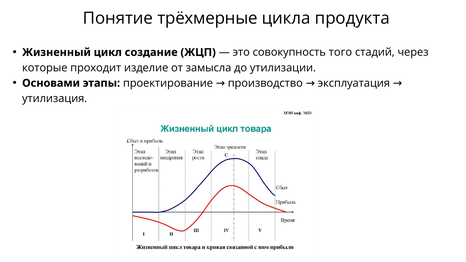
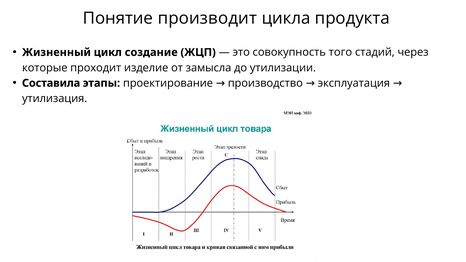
трёхмерные: трёхмерные -> производит
Основами: Основами -> Составила
